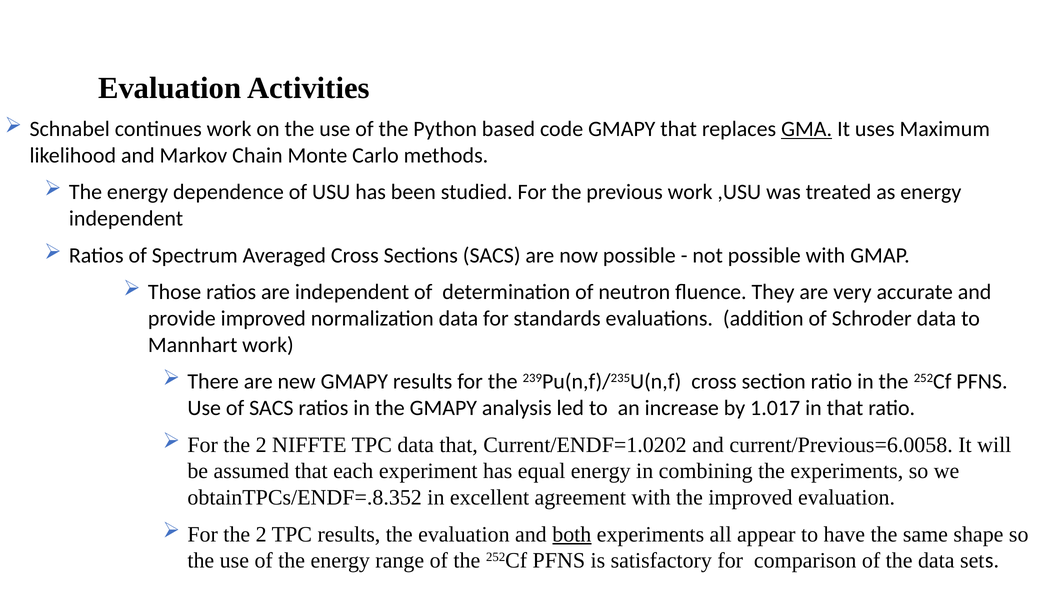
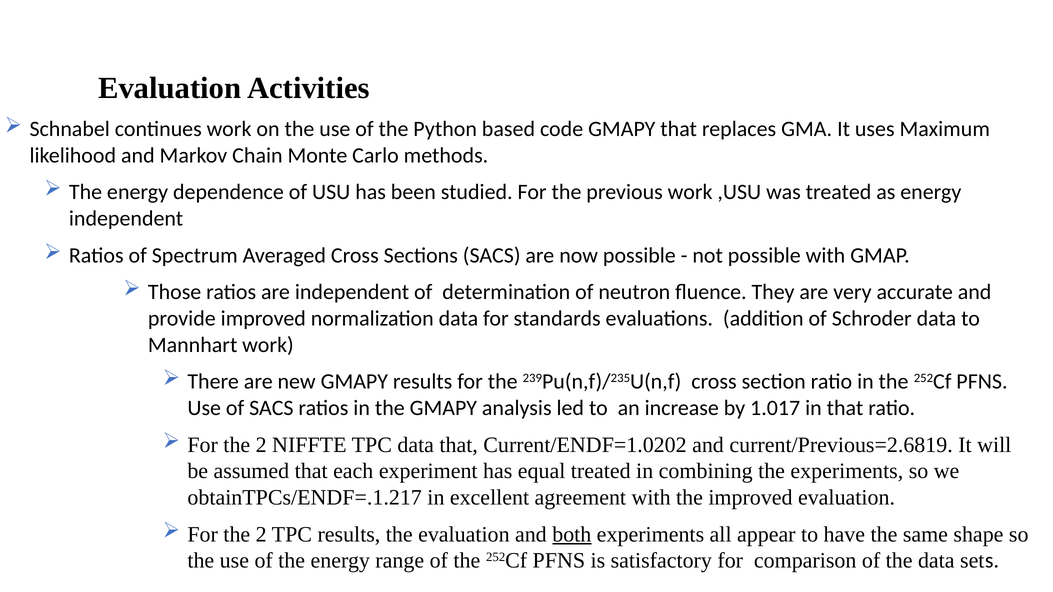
GMA underline: present -> none
current/Previous=6.0058: current/Previous=6.0058 -> current/Previous=2.6819
equal energy: energy -> treated
obtainTPCs/ENDF=.8.352: obtainTPCs/ENDF=.8.352 -> obtainTPCs/ENDF=.1.217
